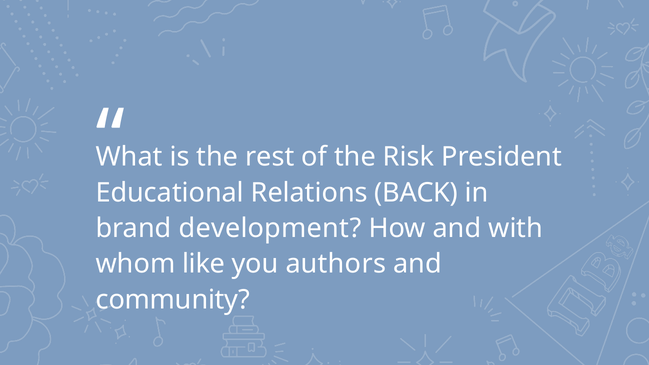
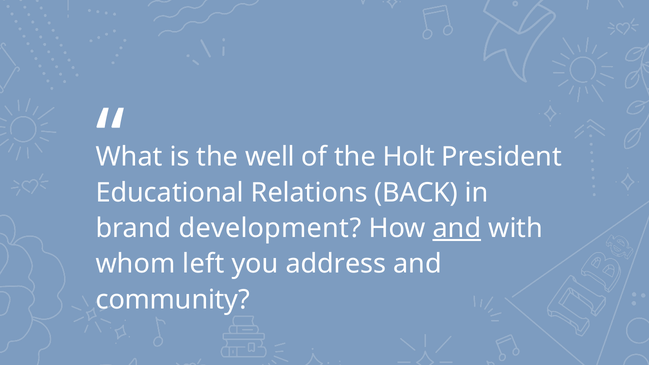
rest: rest -> well
Risk: Risk -> Holt
and at (457, 228) underline: none -> present
like: like -> left
authors: authors -> address
